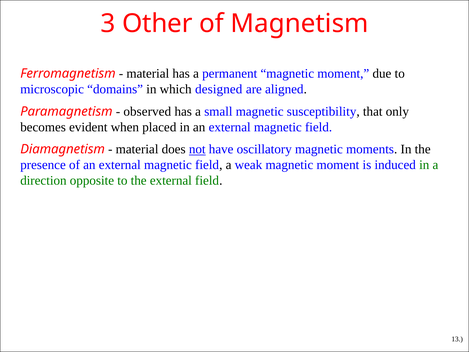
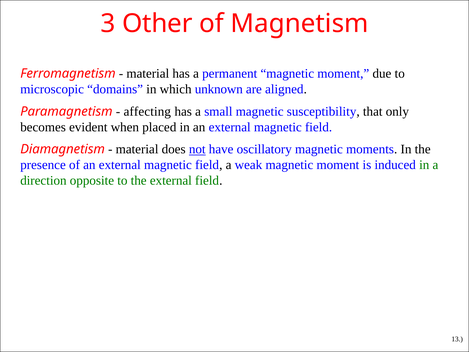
designed: designed -> unknown
observed: observed -> affecting
